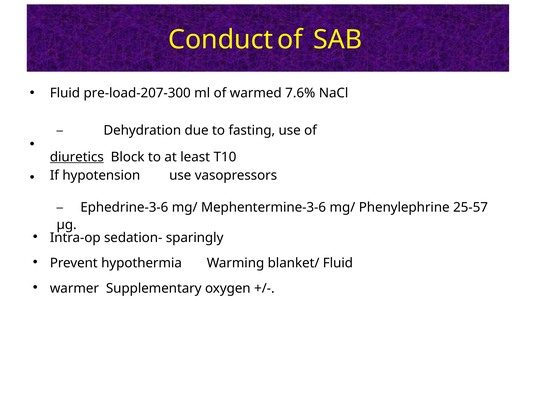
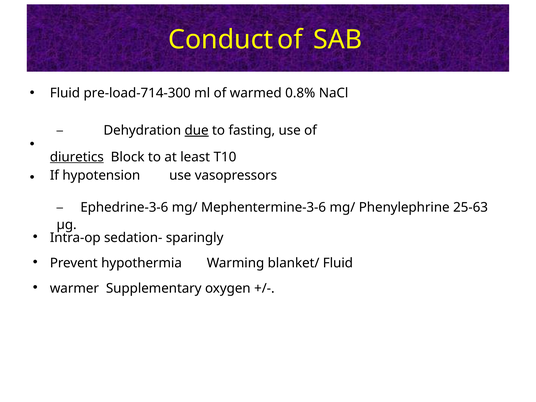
pre-load-207-300: pre-load-207-300 -> pre-load-714-300
7.6%: 7.6% -> 0.8%
due underline: none -> present
25-57: 25-57 -> 25-63
